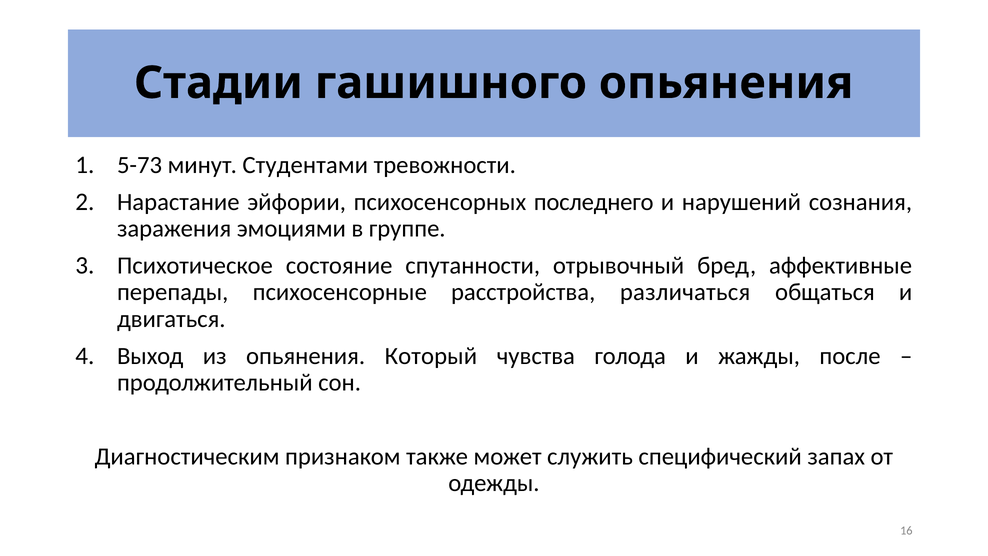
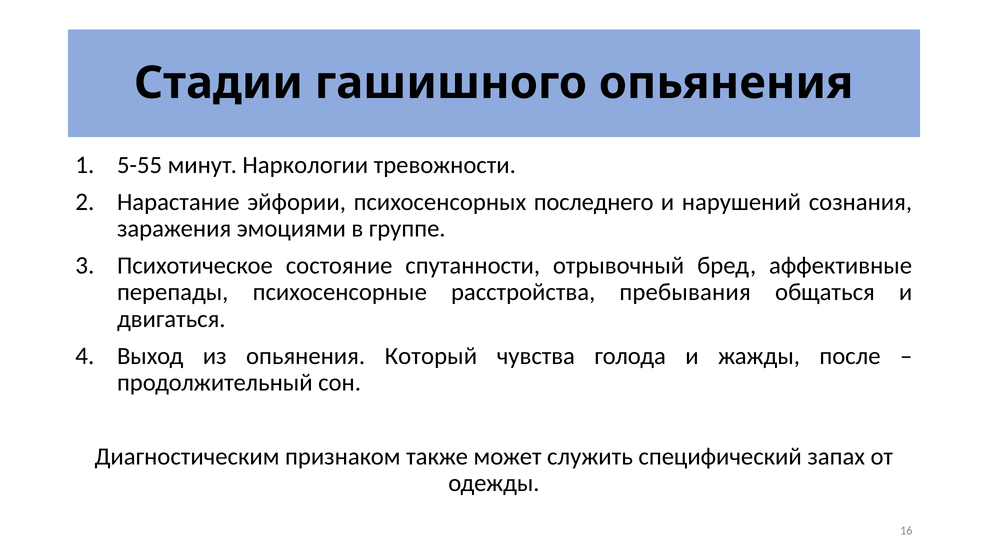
5-73: 5-73 -> 5-55
Студентами: Студентами -> Наркологии
различаться: различаться -> пребывания
